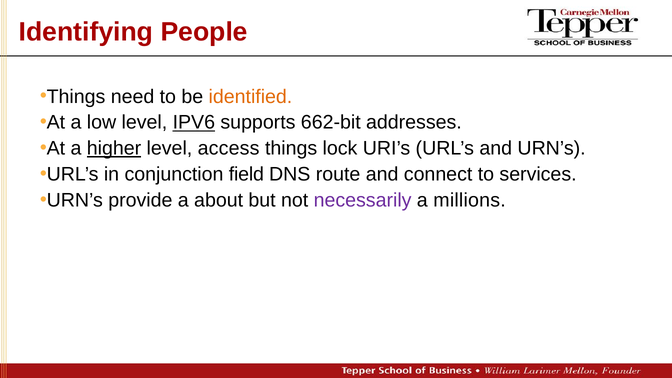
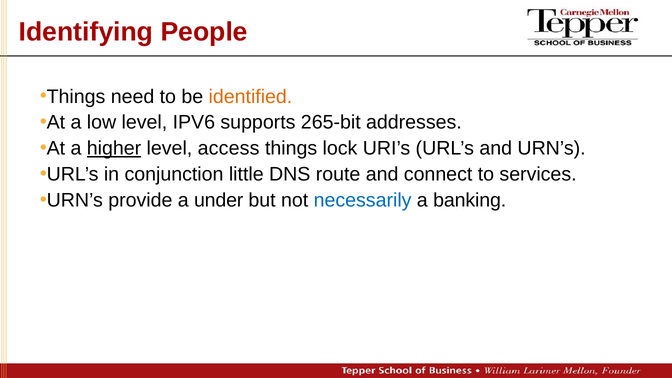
IPV6 underline: present -> none
662-bit: 662-bit -> 265-bit
field: field -> little
about: about -> under
necessarily colour: purple -> blue
millions: millions -> banking
